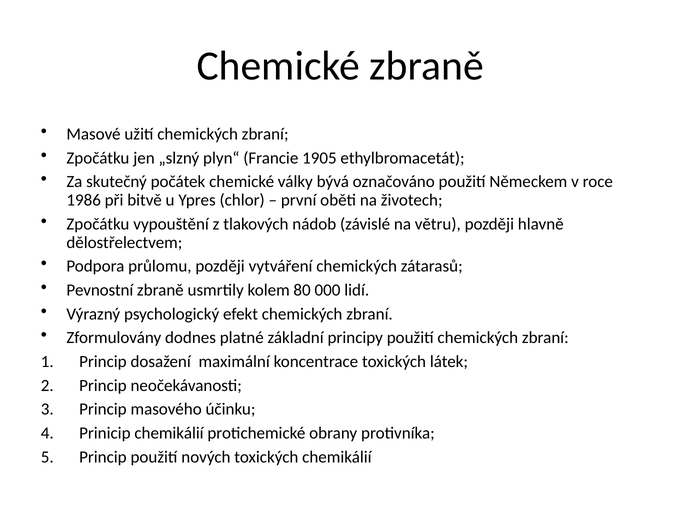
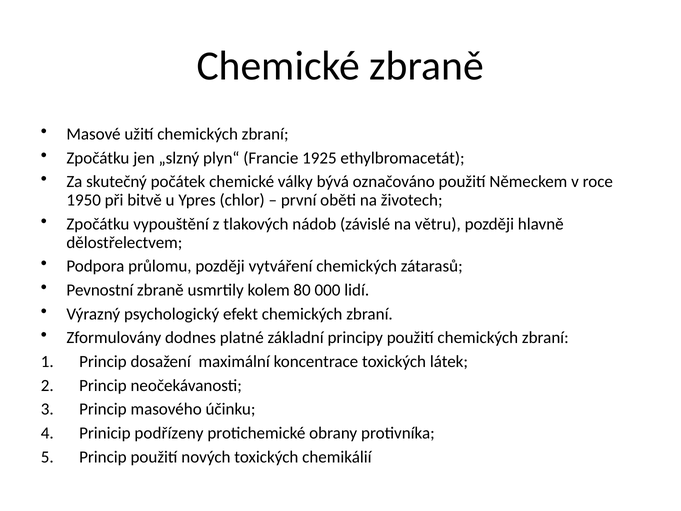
1905: 1905 -> 1925
1986: 1986 -> 1950
Prinicip chemikálií: chemikálií -> podřízeny
